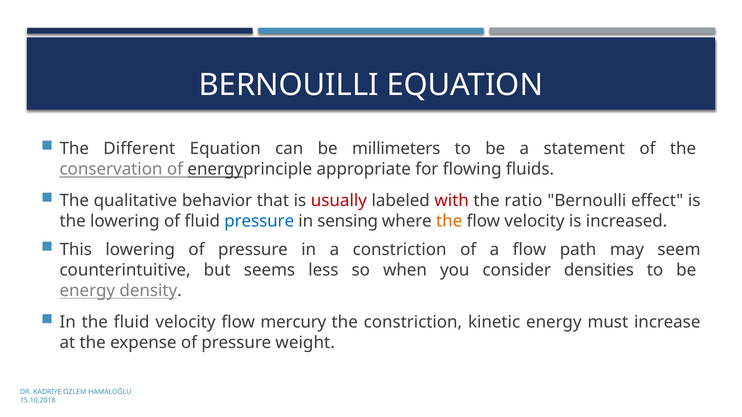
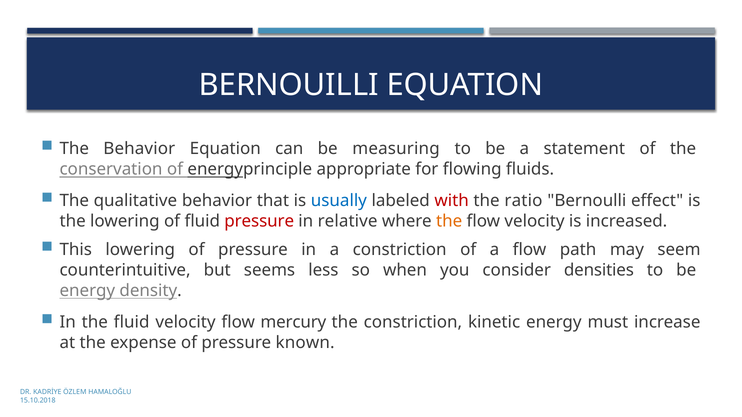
The Different: Different -> Behavior
millimeters: millimeters -> measuring
usually colour: red -> blue
pressure at (259, 221) colour: blue -> red
sensing: sensing -> relative
weight: weight -> known
